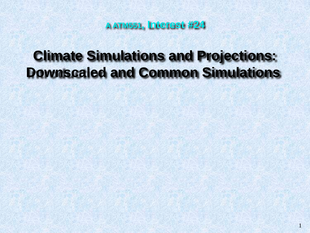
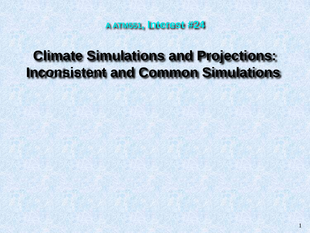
Downscaled: Downscaled -> Inconsistent
